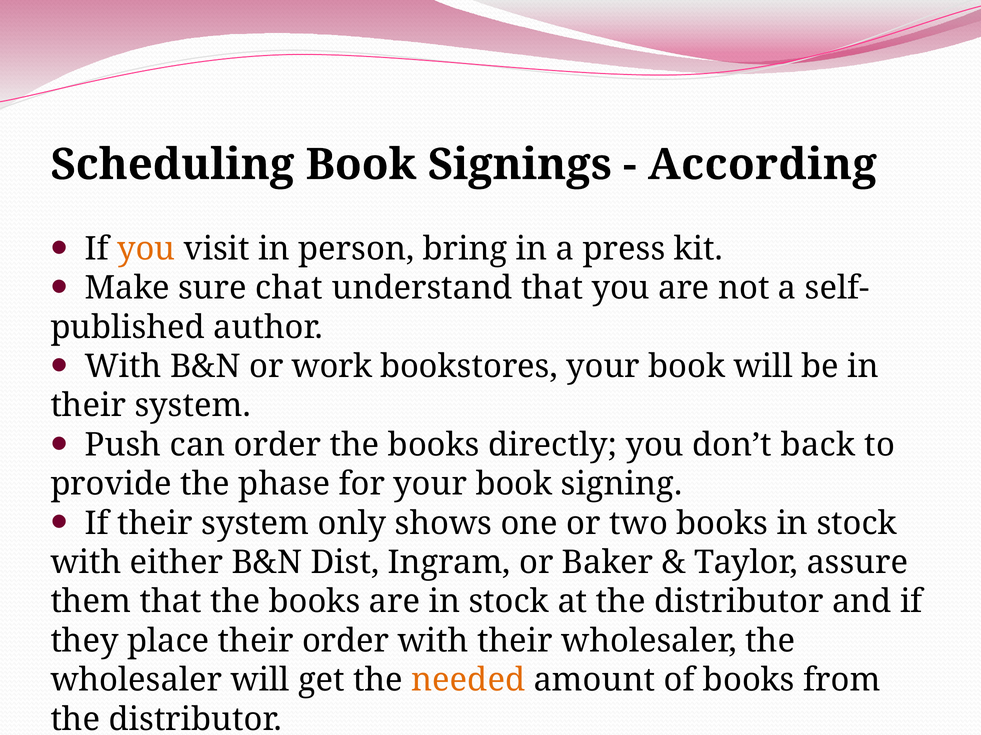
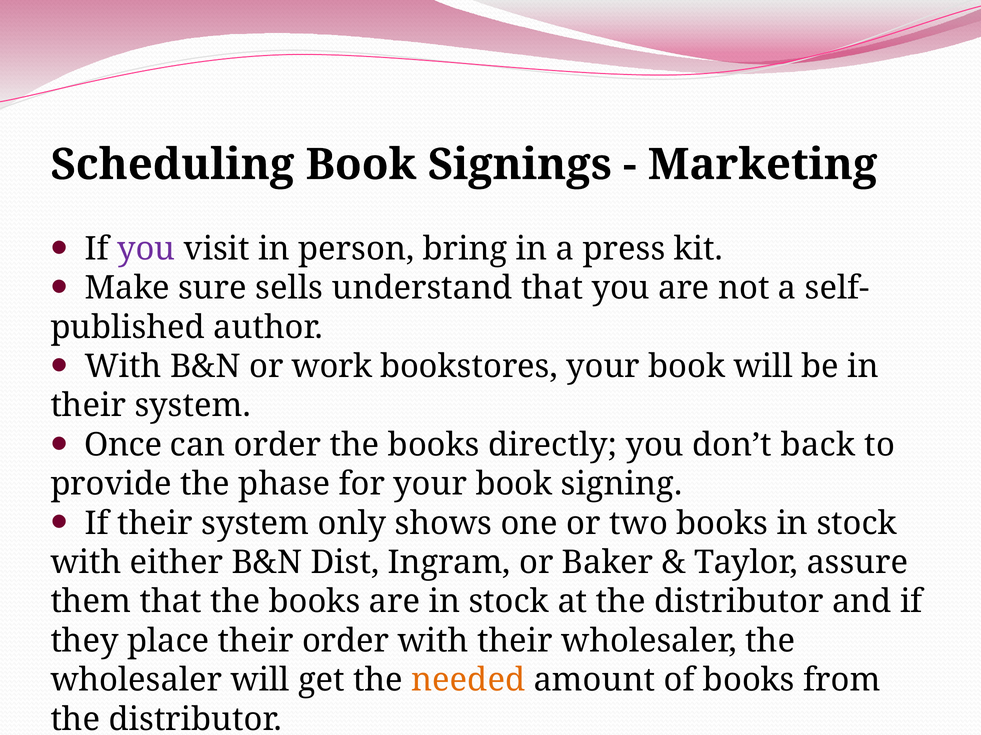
According: According -> Marketing
you at (146, 249) colour: orange -> purple
chat: chat -> sells
Push: Push -> Once
